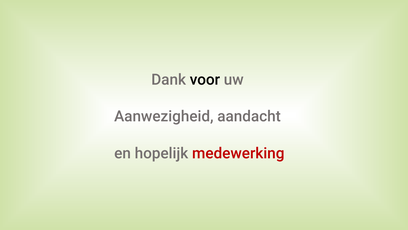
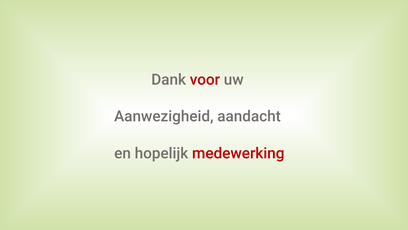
voor colour: black -> red
